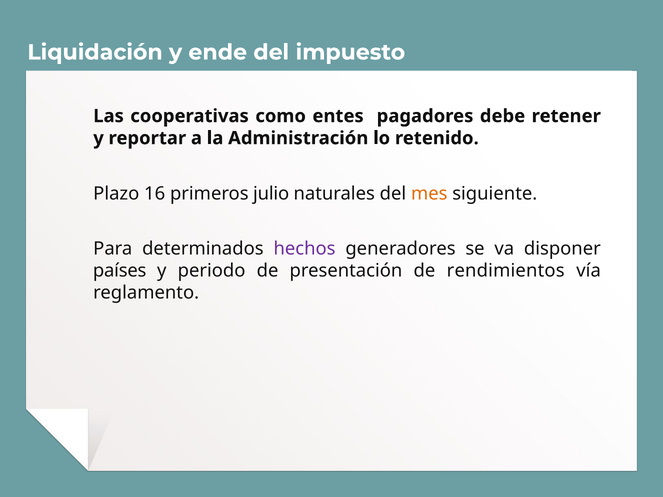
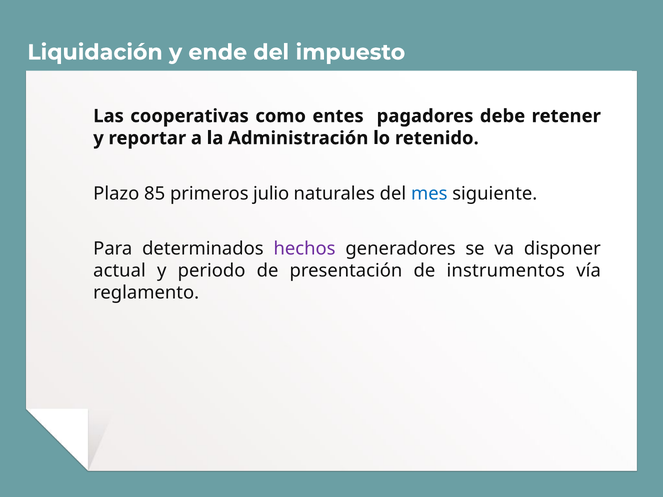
16: 16 -> 85
mes colour: orange -> blue
países: países -> actual
rendimientos: rendimientos -> instrumentos
